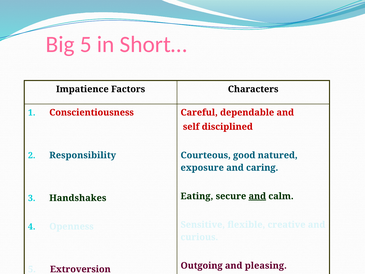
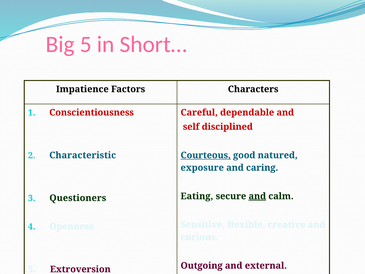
Courteous underline: none -> present
Responsibility: Responsibility -> Characteristic
Handshakes: Handshakes -> Questioners
pleasing: pleasing -> external
